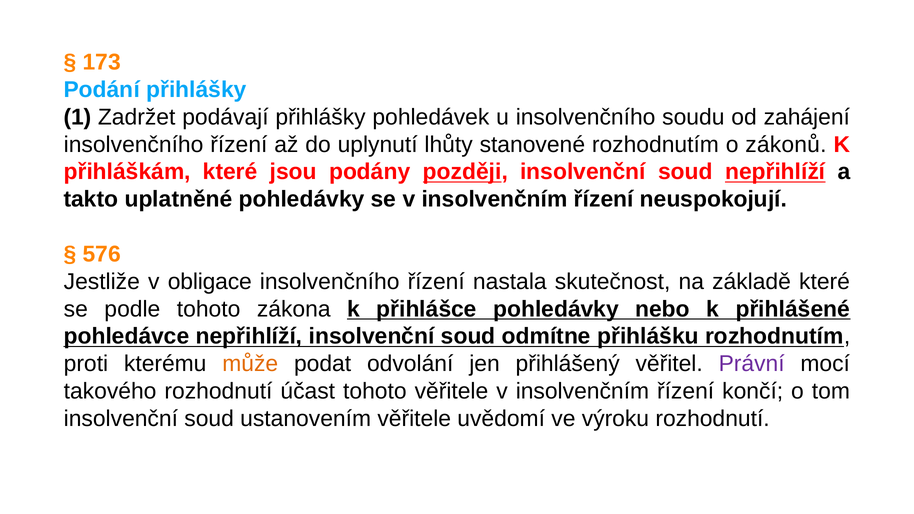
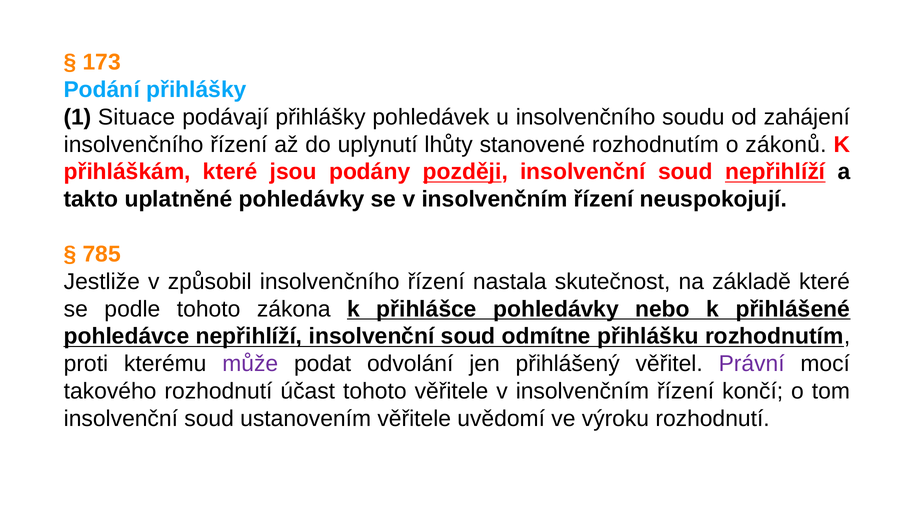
Zadržet: Zadržet -> Situace
576: 576 -> 785
obligace: obligace -> způsobil
může colour: orange -> purple
